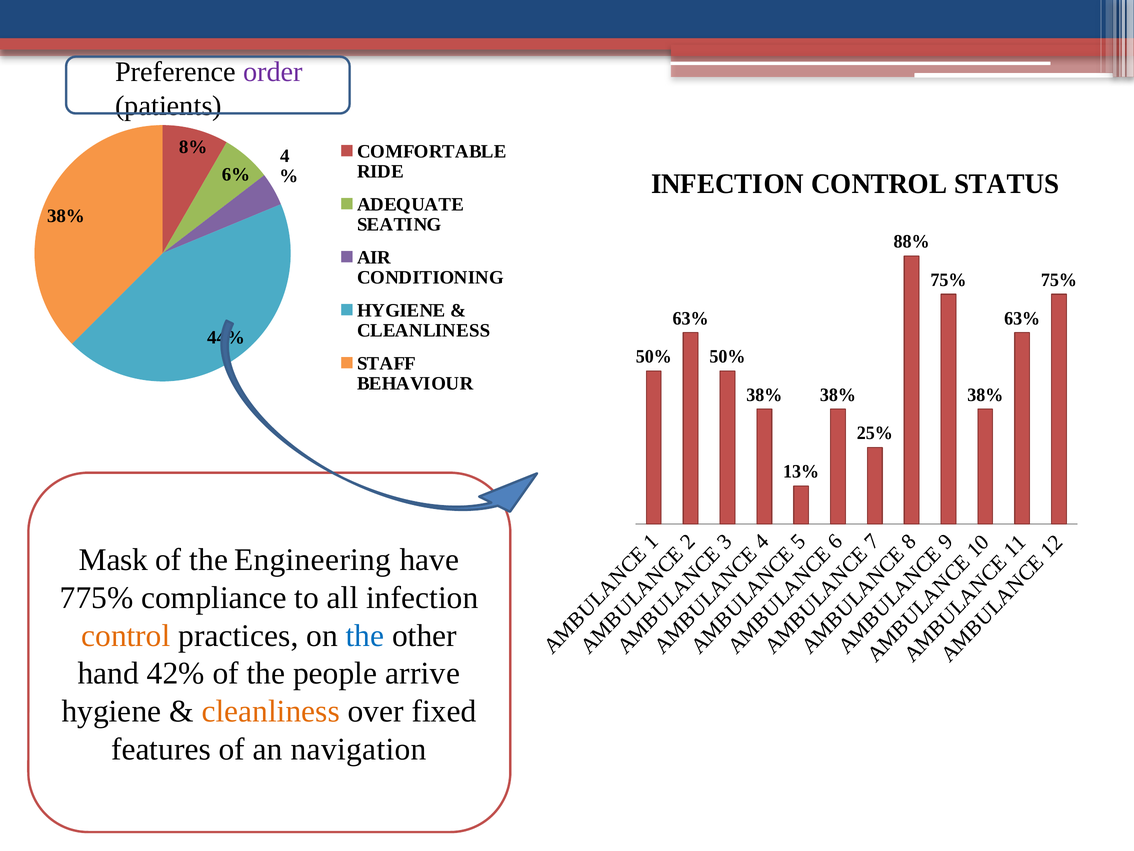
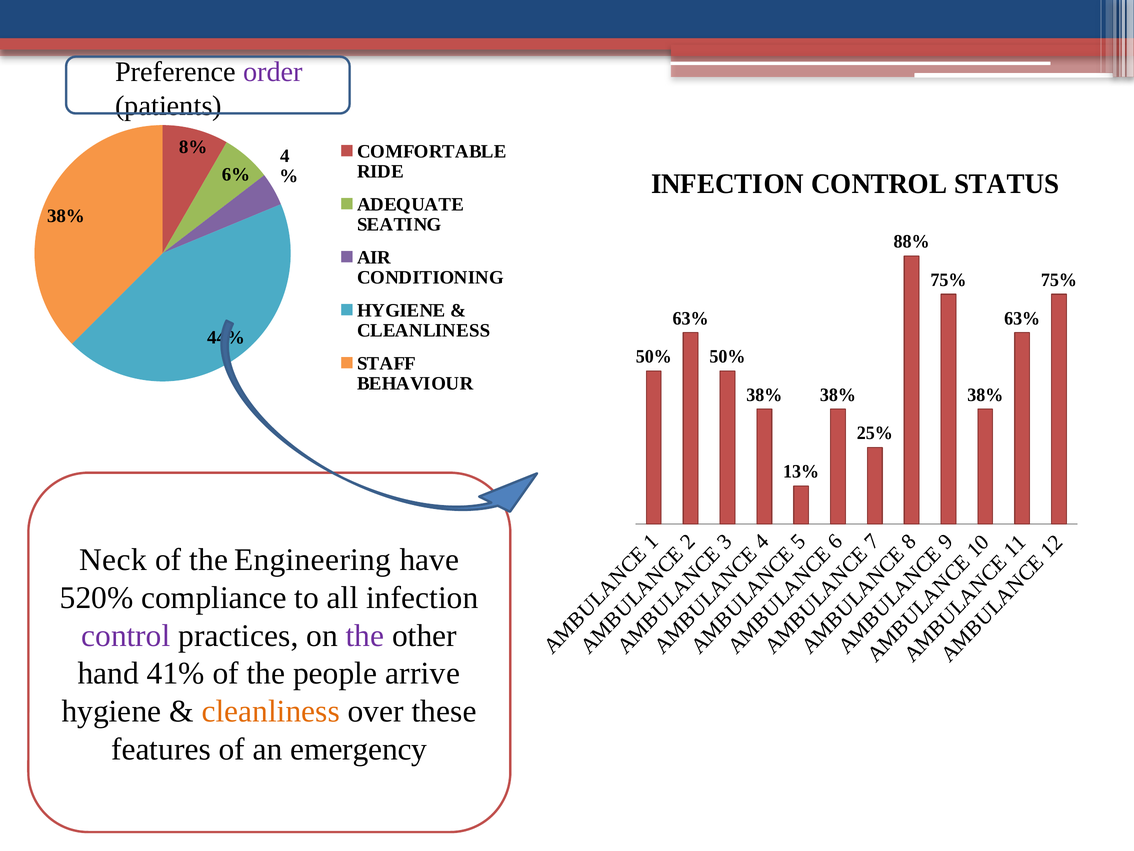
Mask: Mask -> Neck
775%: 775% -> 520%
control at (126, 635) colour: orange -> purple
the at (365, 635) colour: blue -> purple
42%: 42% -> 41%
fixed: fixed -> these
navigation: navigation -> emergency
